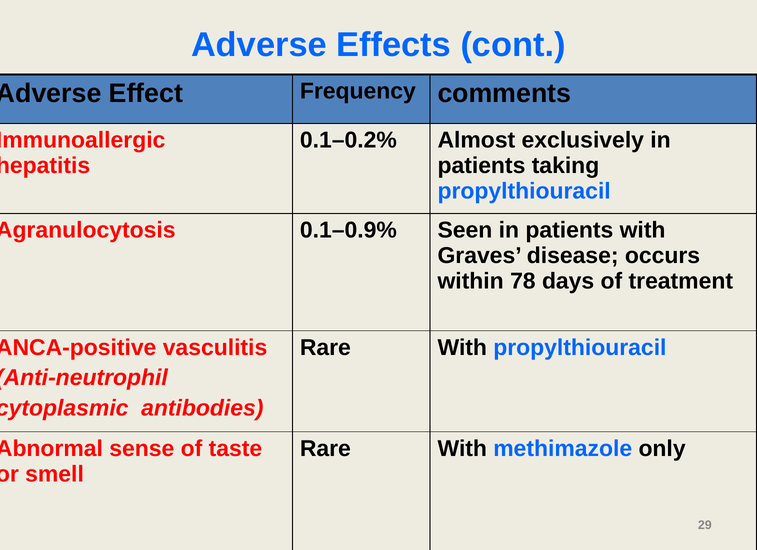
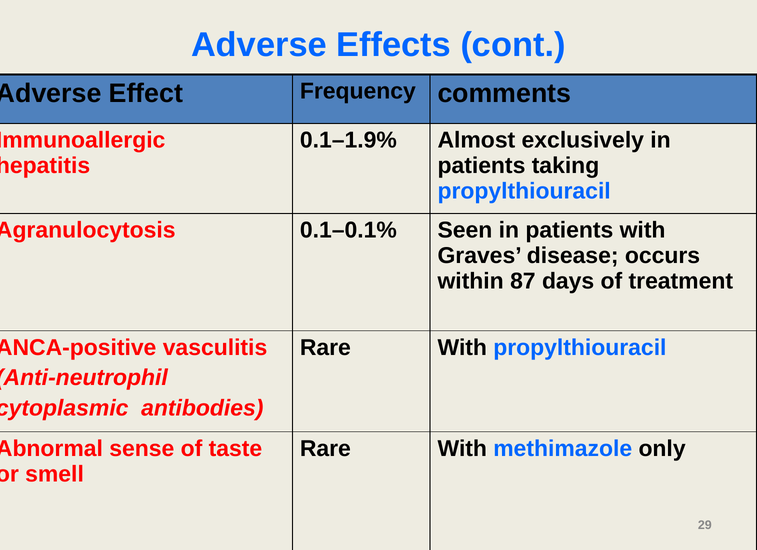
0.1–0.2%: 0.1–0.2% -> 0.1–1.9%
0.1–0.9%: 0.1–0.9% -> 0.1–0.1%
78: 78 -> 87
